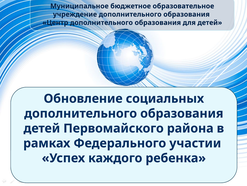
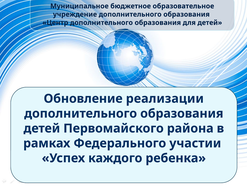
социальных: социальных -> реализации
